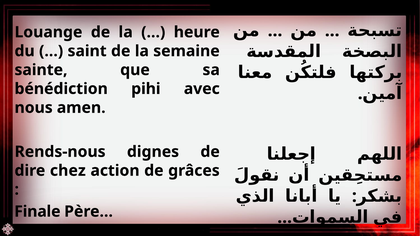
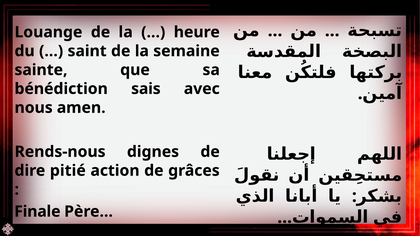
pihi: pihi -> sais
chez: chez -> pitié
